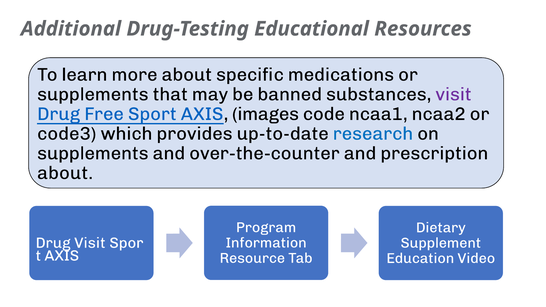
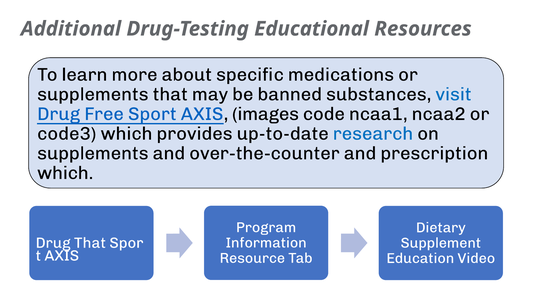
visit at (454, 94) colour: purple -> blue
about at (65, 173): about -> which
Drug Visit: Visit -> That
